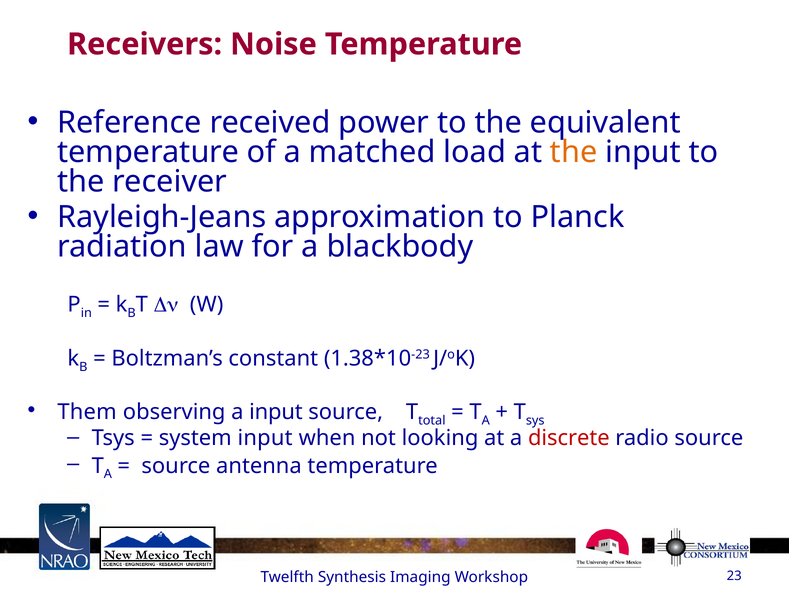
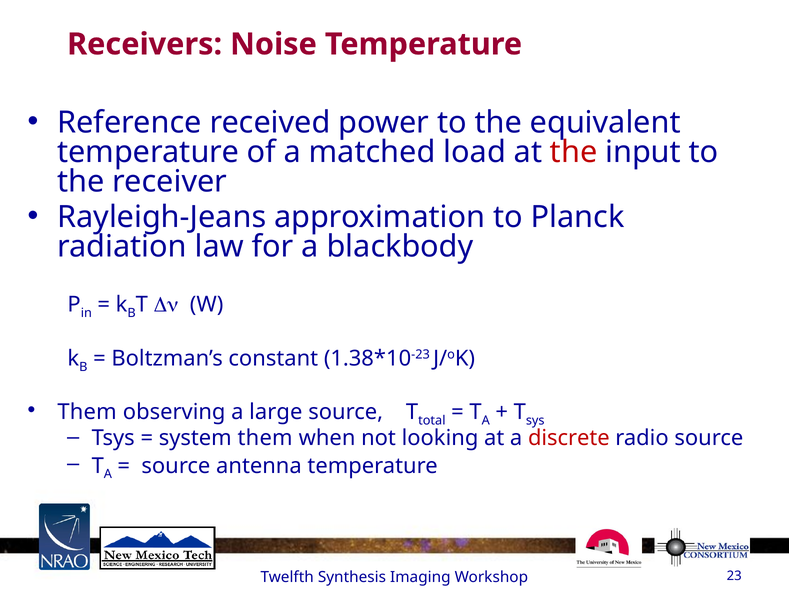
the at (574, 152) colour: orange -> red
a input: input -> large
system input: input -> them
